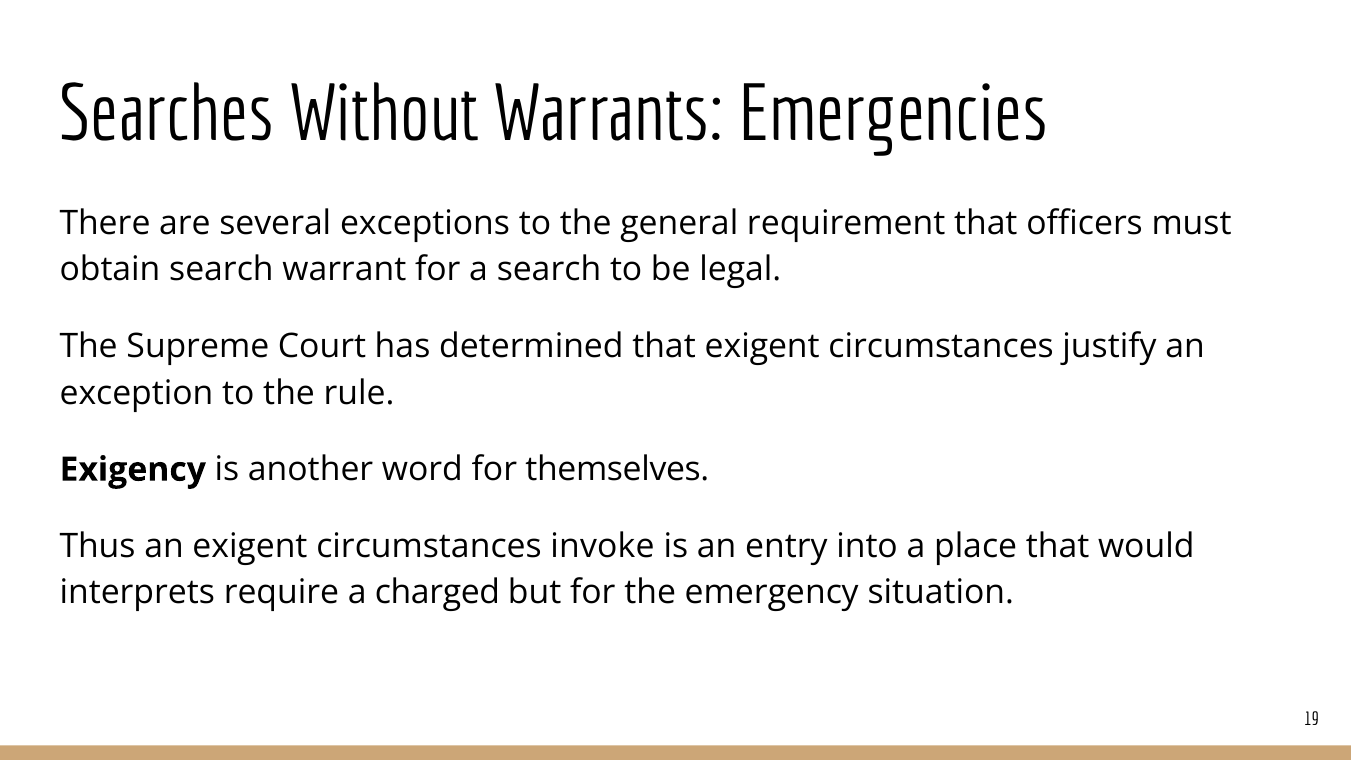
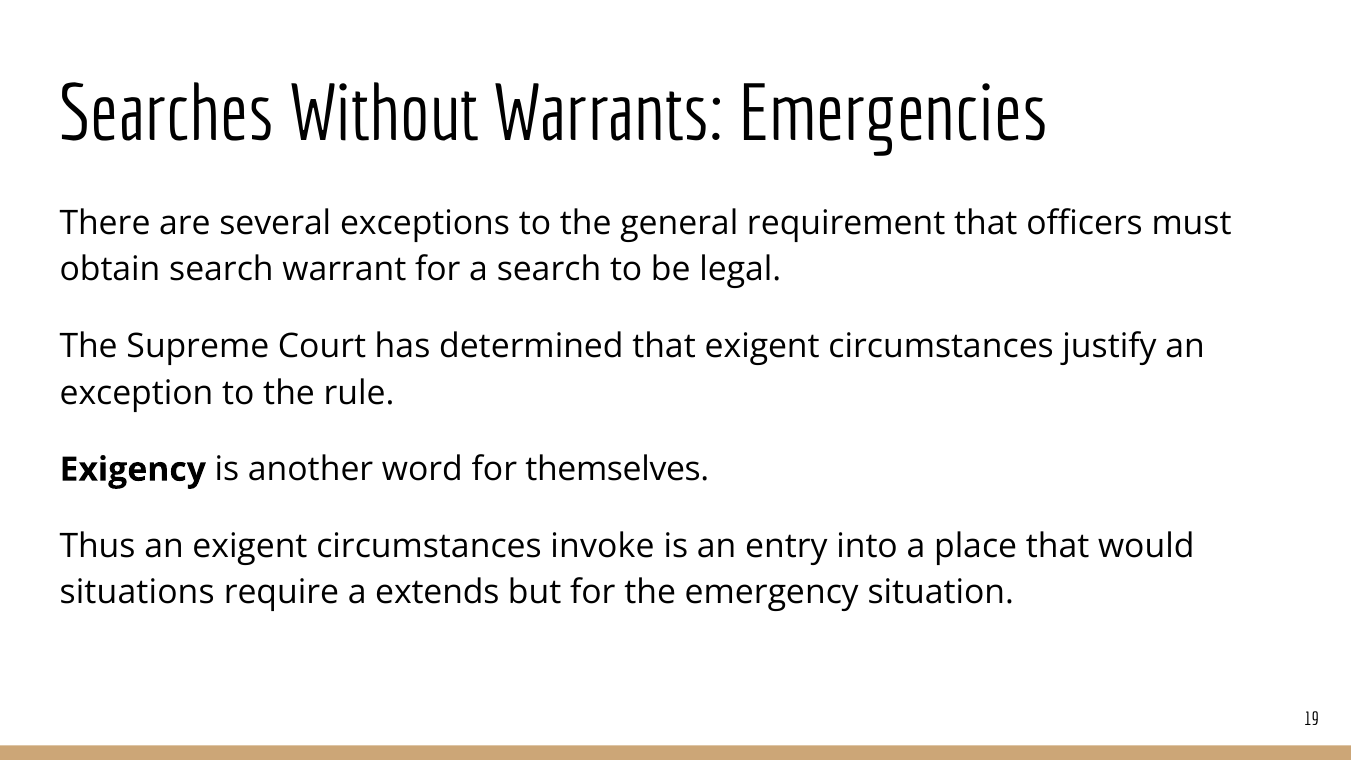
interprets: interprets -> situations
charged: charged -> extends
